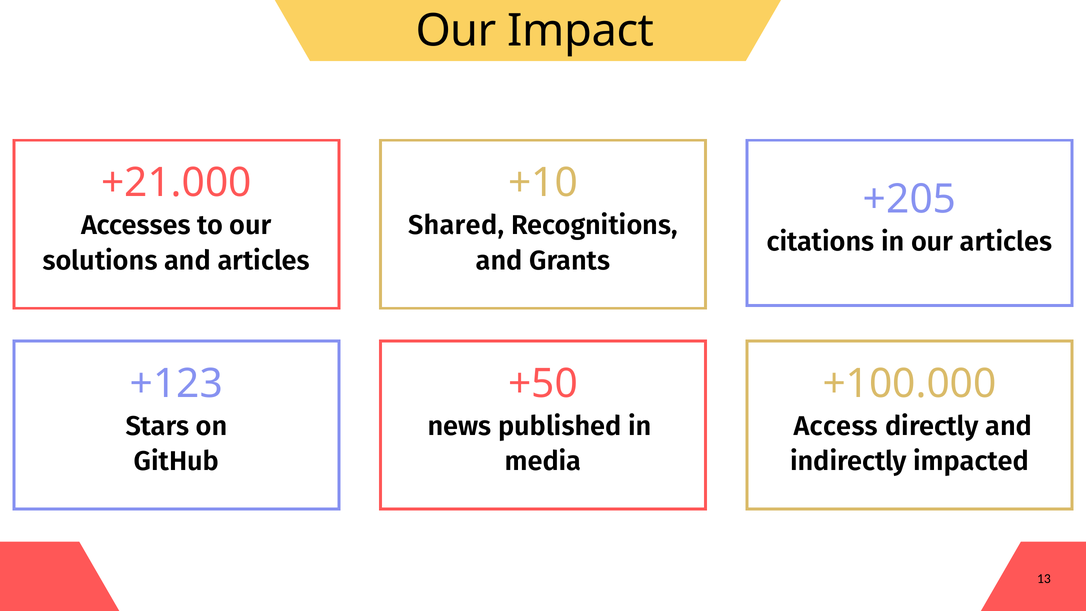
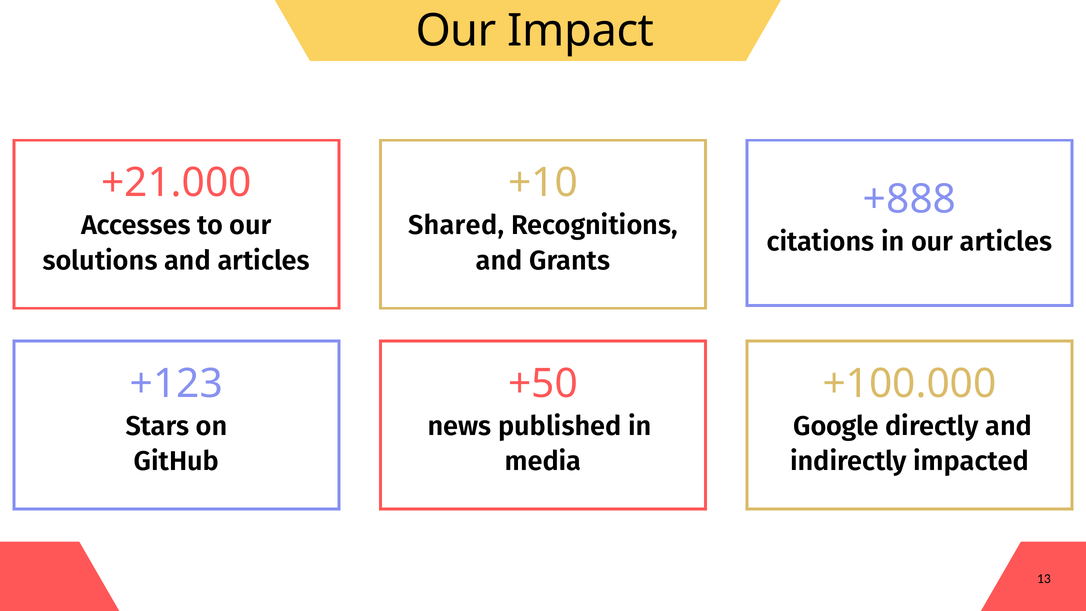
+205: +205 -> +888
Access: Access -> Google
